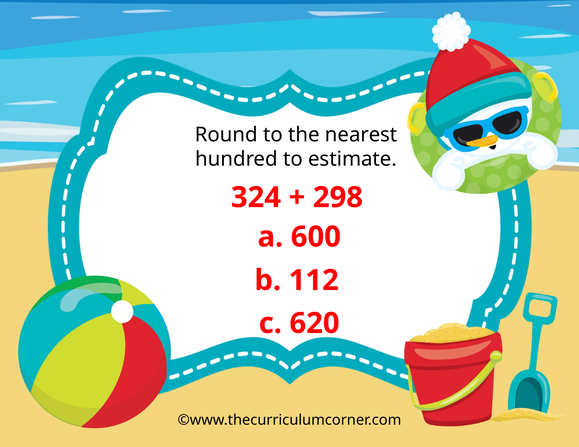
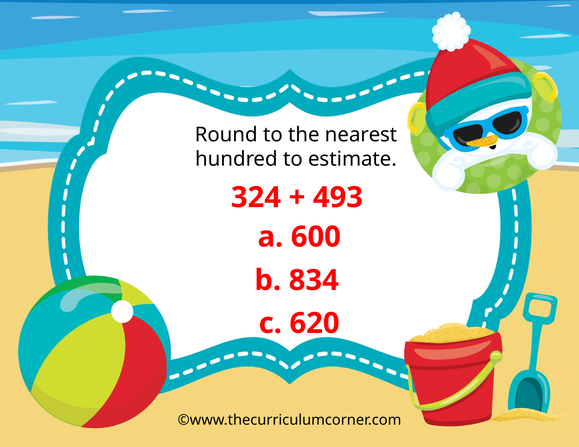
298: 298 -> 493
112: 112 -> 834
